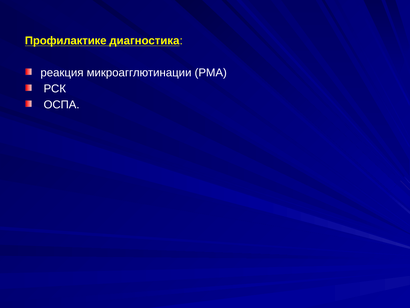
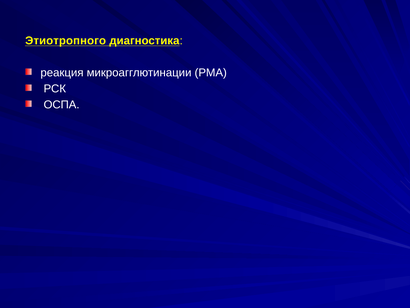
Профилактике: Профилактике -> Этиотропного
